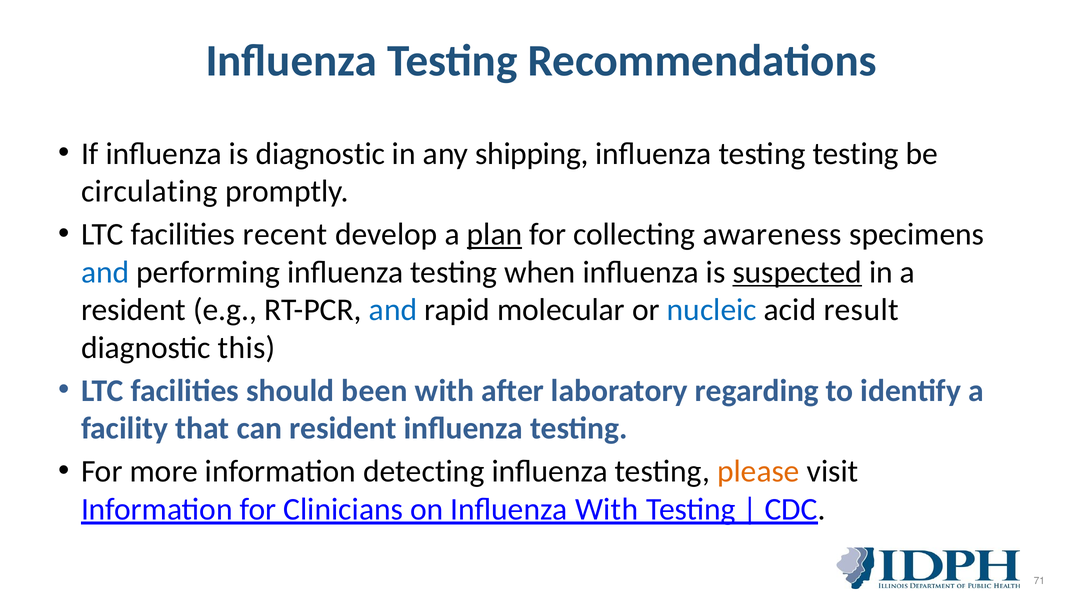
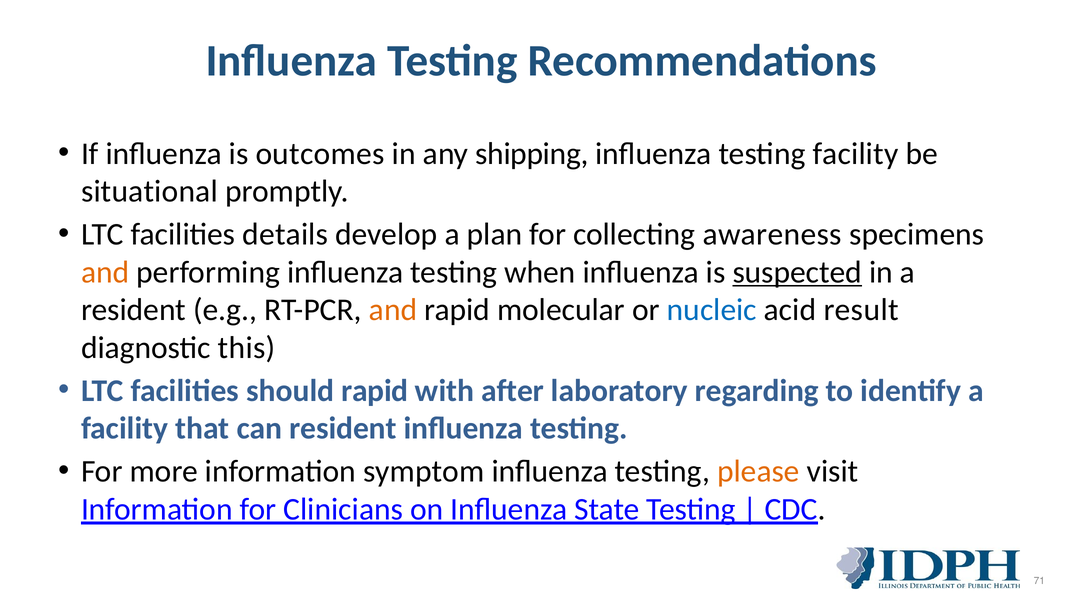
is diagnostic: diagnostic -> outcomes
testing testing: testing -> facility
circulating: circulating -> situational
recent: recent -> details
plan underline: present -> none
and at (105, 272) colour: blue -> orange
and at (393, 310) colour: blue -> orange
should been: been -> rapid
detecting: detecting -> symptom
Influenza With: With -> State
